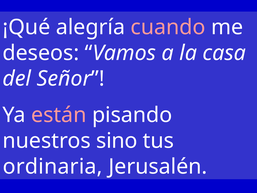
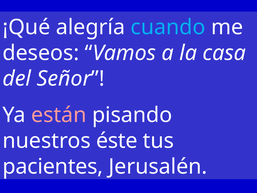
cuando colour: pink -> light blue
sino: sino -> éste
ordinaria: ordinaria -> pacientes
